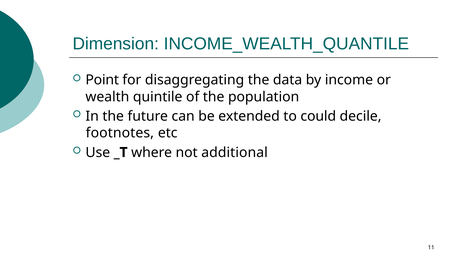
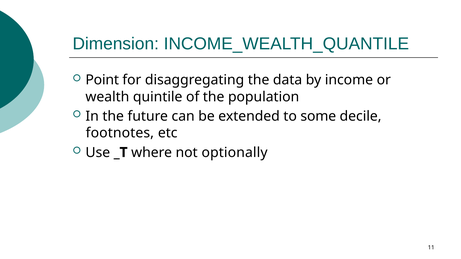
could: could -> some
additional: additional -> optionally
